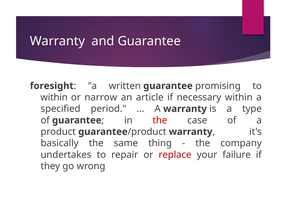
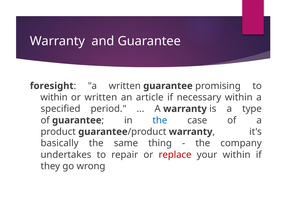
or narrow: narrow -> written
the at (160, 120) colour: red -> blue
your failure: failure -> within
